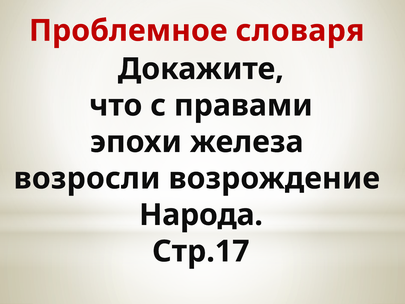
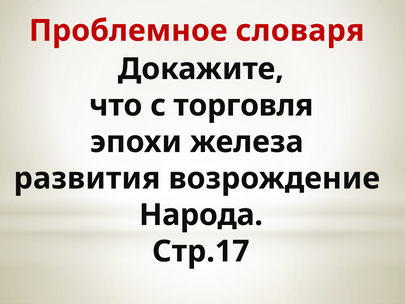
правами: правами -> торговля
возросли: возросли -> развития
